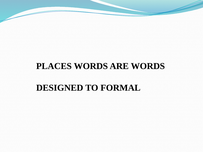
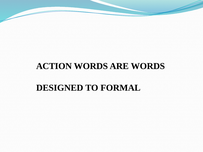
PLACES: PLACES -> ACTION
